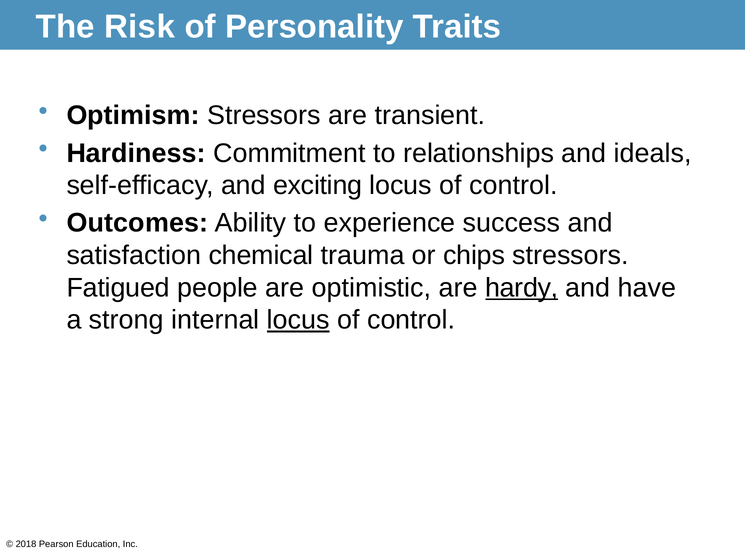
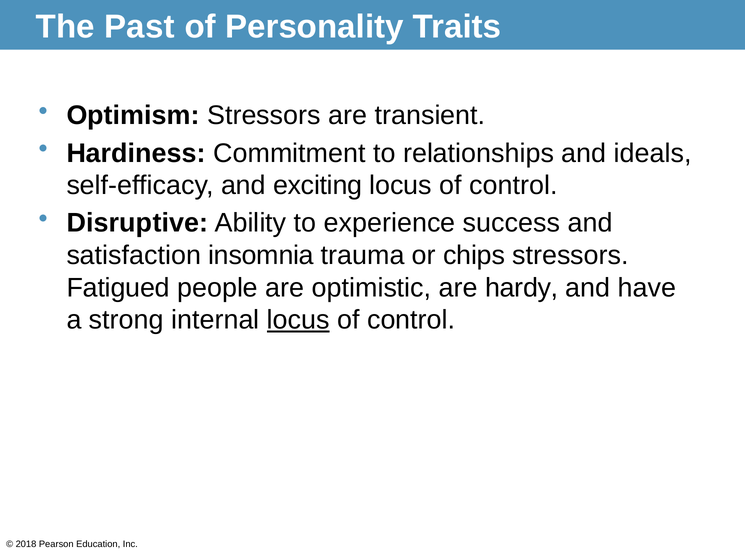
Risk: Risk -> Past
Outcomes: Outcomes -> Disruptive
chemical: chemical -> insomnia
hardy underline: present -> none
